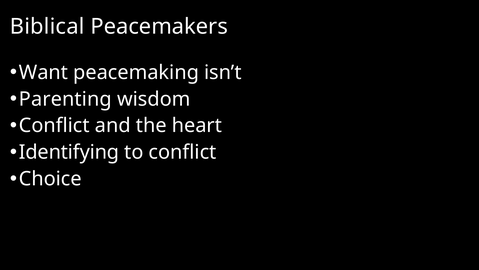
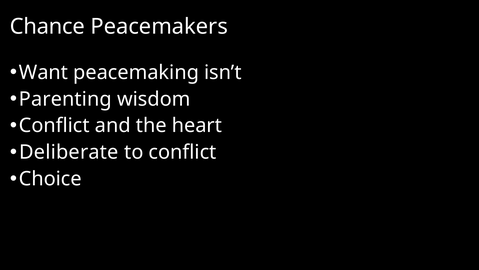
Biblical: Biblical -> Chance
Identifying: Identifying -> Deliberate
